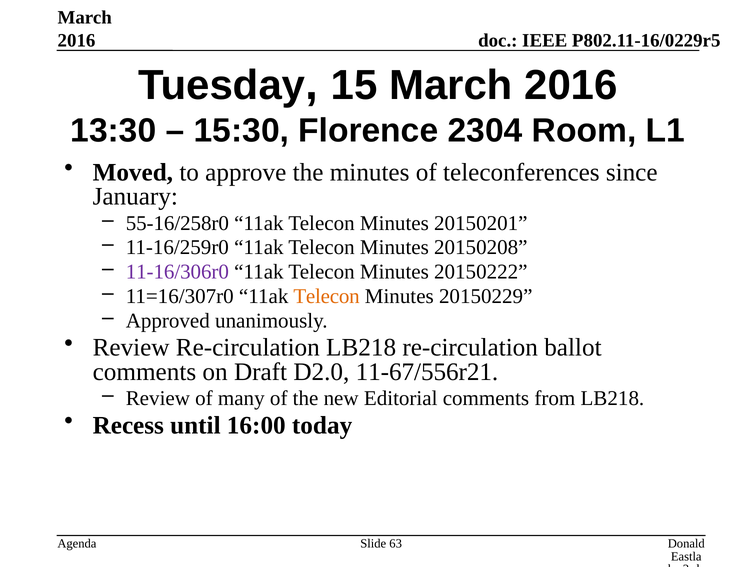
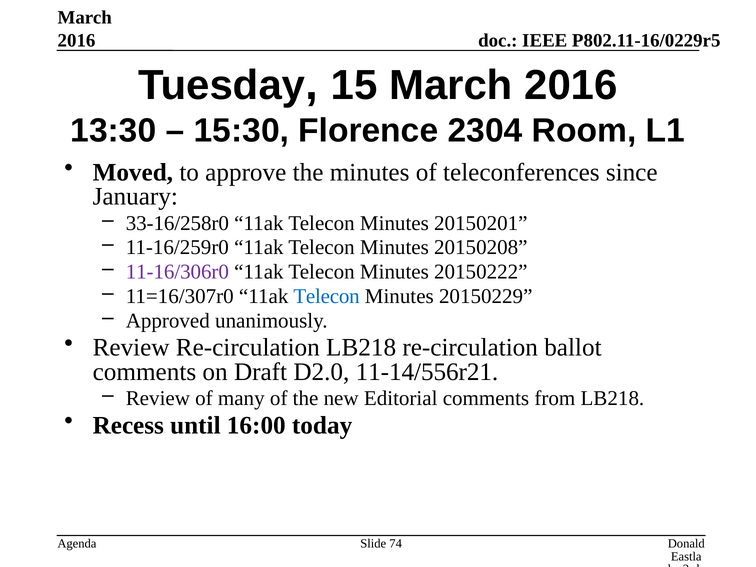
55-16/258r0: 55-16/258r0 -> 33-16/258r0
Telecon at (327, 296) colour: orange -> blue
11-67/556r21: 11-67/556r21 -> 11-14/556r21
63: 63 -> 74
